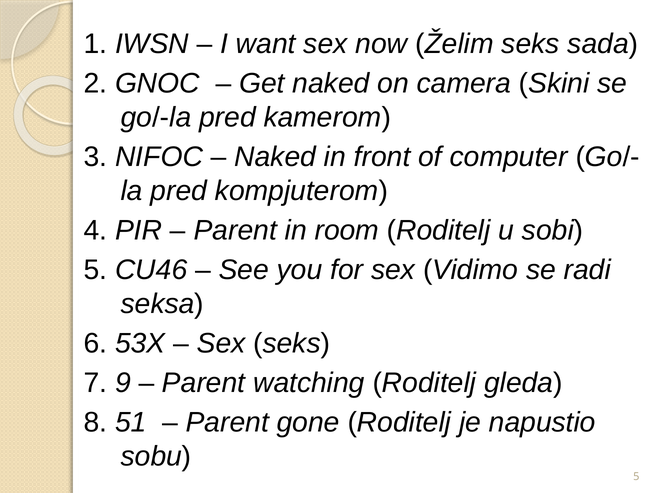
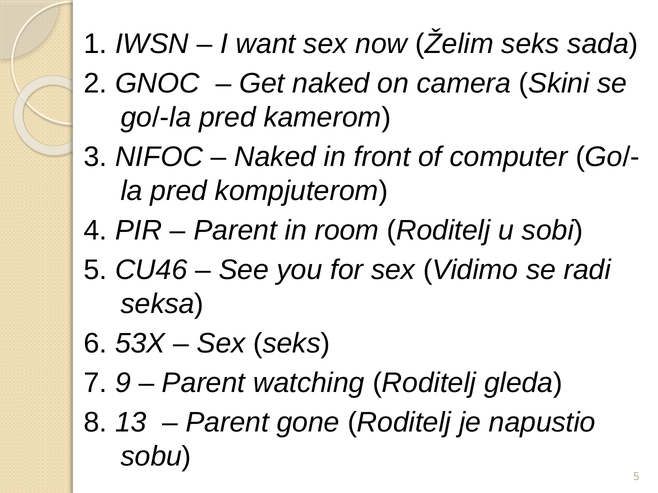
51: 51 -> 13
